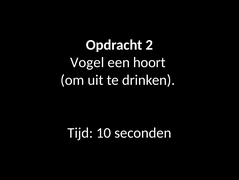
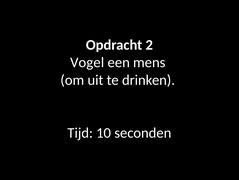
hoort: hoort -> mens
